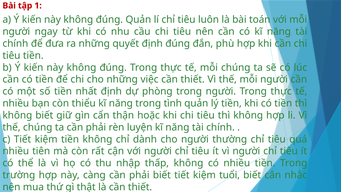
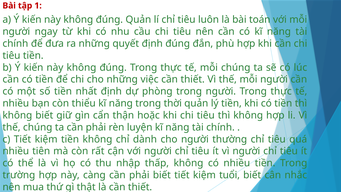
tình: tình -> thời
